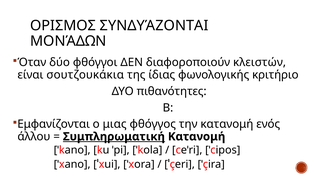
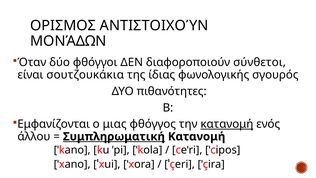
ΣΥΝΔΥΆΖΟΝΤΑΙ: ΣΥΝΔΥΆΖΟΝΤΑΙ -> ΑΝΤΙΣΤΟΙΧΟΎΝ
κλειστών: κλειστών -> σύνθετοι
κριτήριο: κριτήριο -> σγουρός
κατανομή at (227, 124) underline: none -> present
